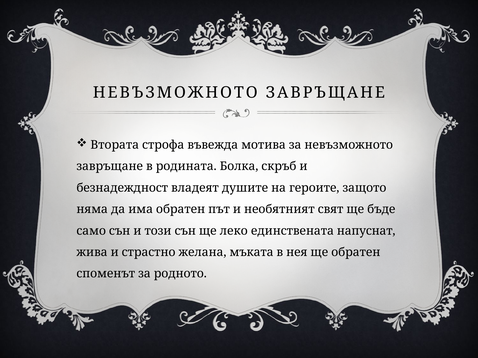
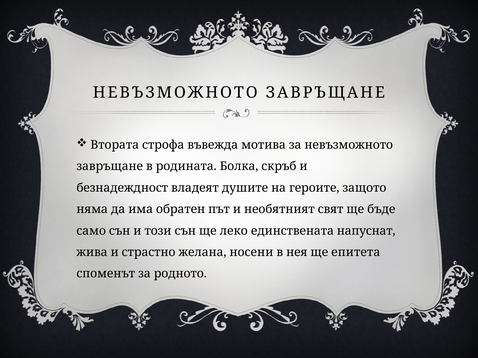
мъката: мъката -> носени
ще обратен: обратен -> епитета
